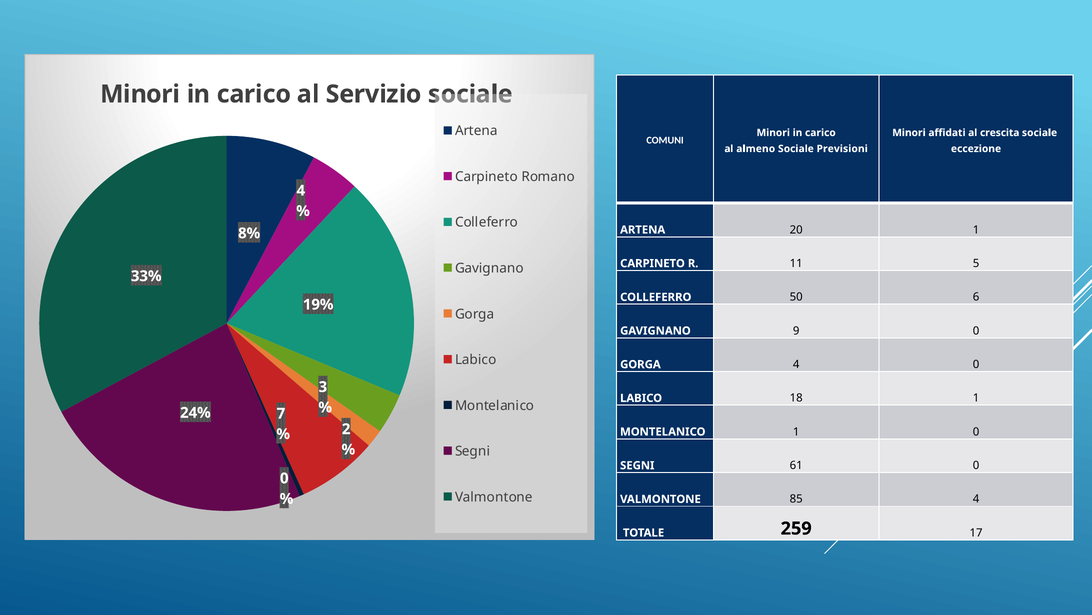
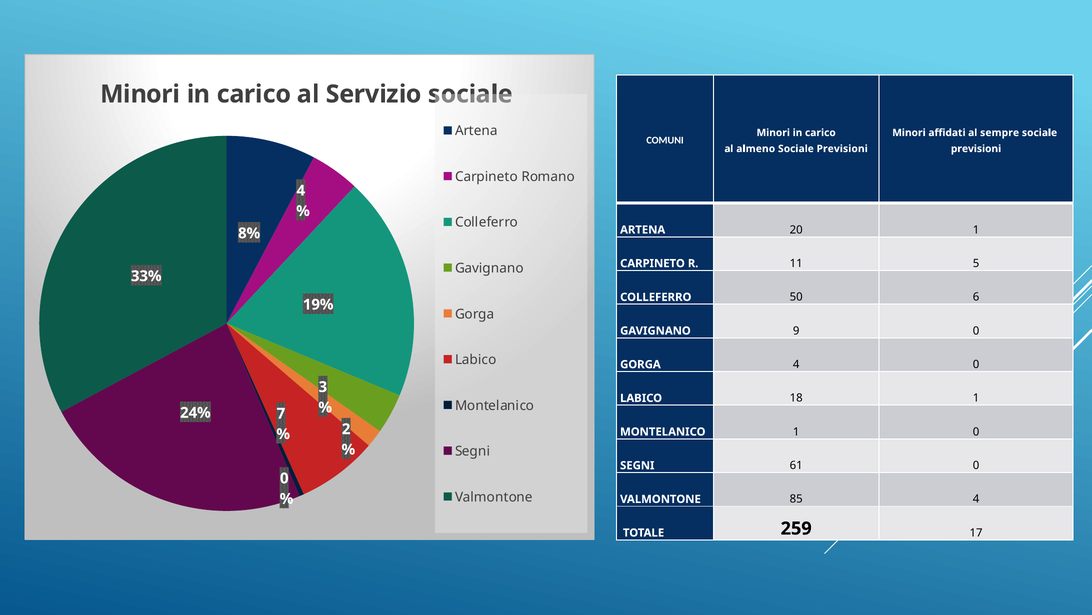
crescita: crescita -> sempre
eccezione at (976, 149): eccezione -> previsioni
